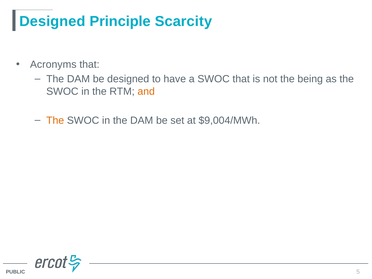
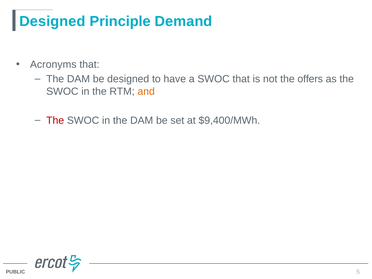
Scarcity: Scarcity -> Demand
being: being -> offers
The at (55, 120) colour: orange -> red
$9,004/MWh: $9,004/MWh -> $9,400/MWh
